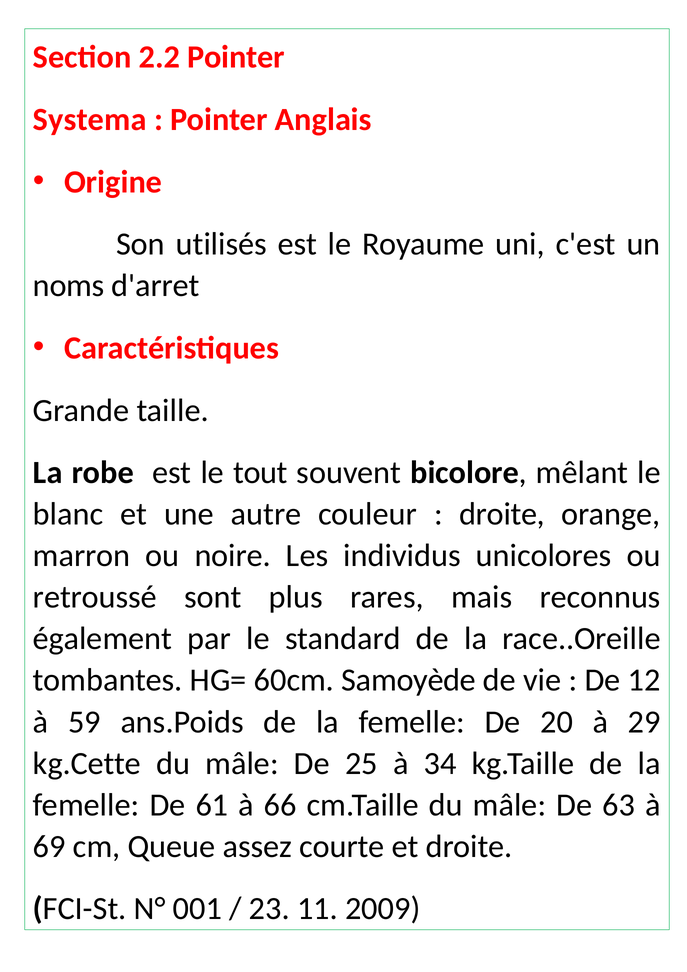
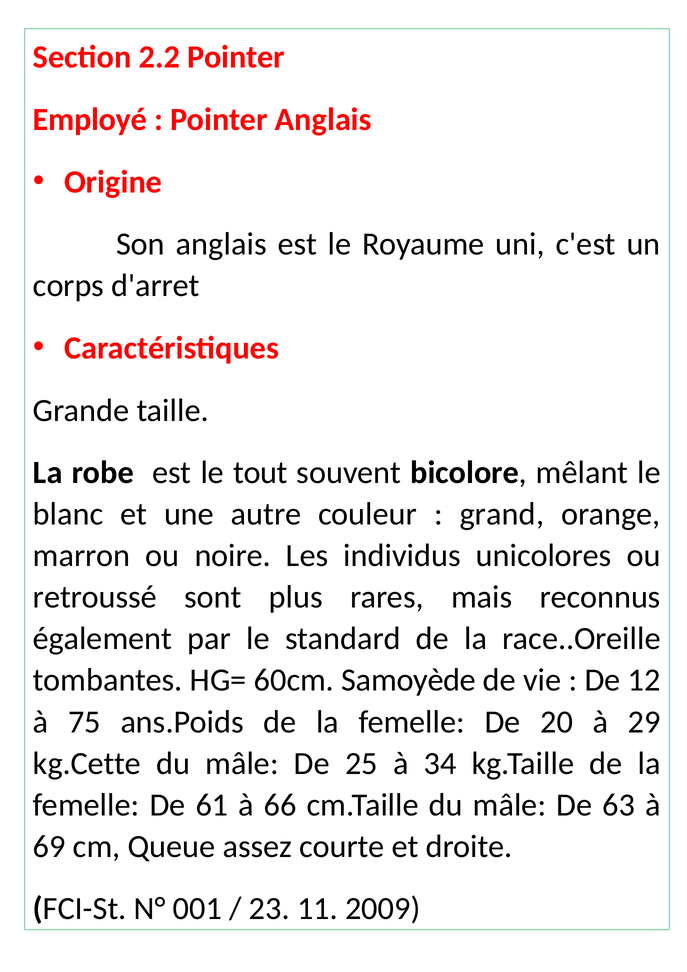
Systema: Systema -> Employé
Son utilisés: utilisés -> anglais
noms: noms -> corps
droite at (502, 514): droite -> grand
59: 59 -> 75
